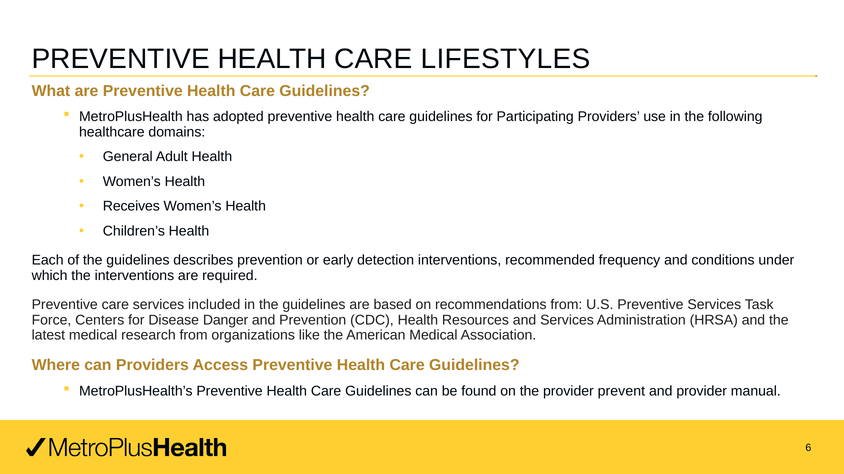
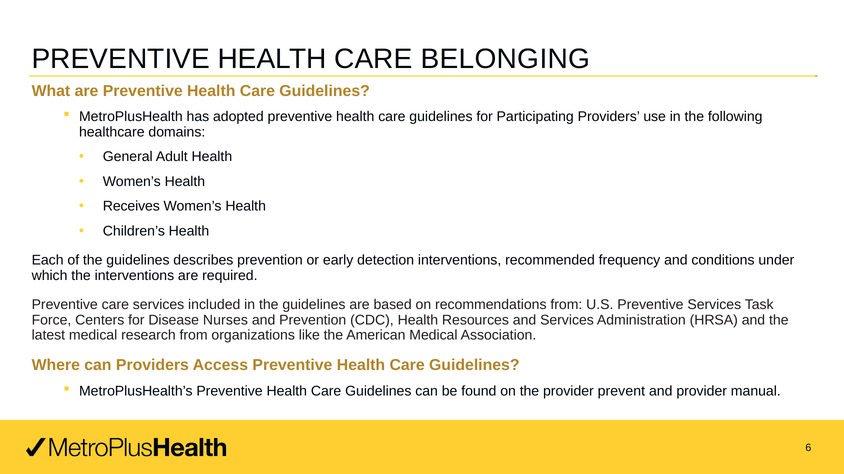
LIFESTYLES: LIFESTYLES -> BELONGING
Danger: Danger -> Nurses
